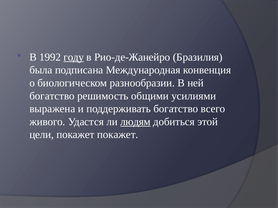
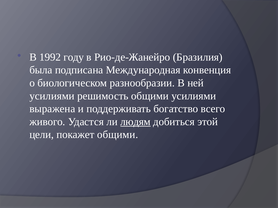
году underline: present -> none
богатство at (52, 96): богатство -> усилиями
покажет покажет: покажет -> общими
